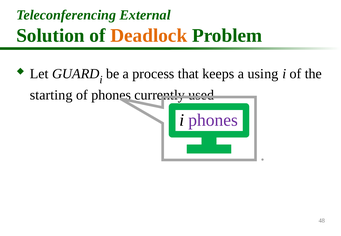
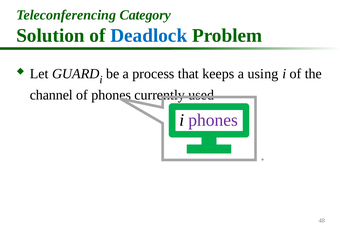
External: External -> Category
Deadlock colour: orange -> blue
starting: starting -> channel
